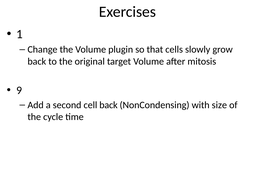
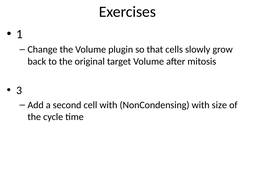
9: 9 -> 3
cell back: back -> with
